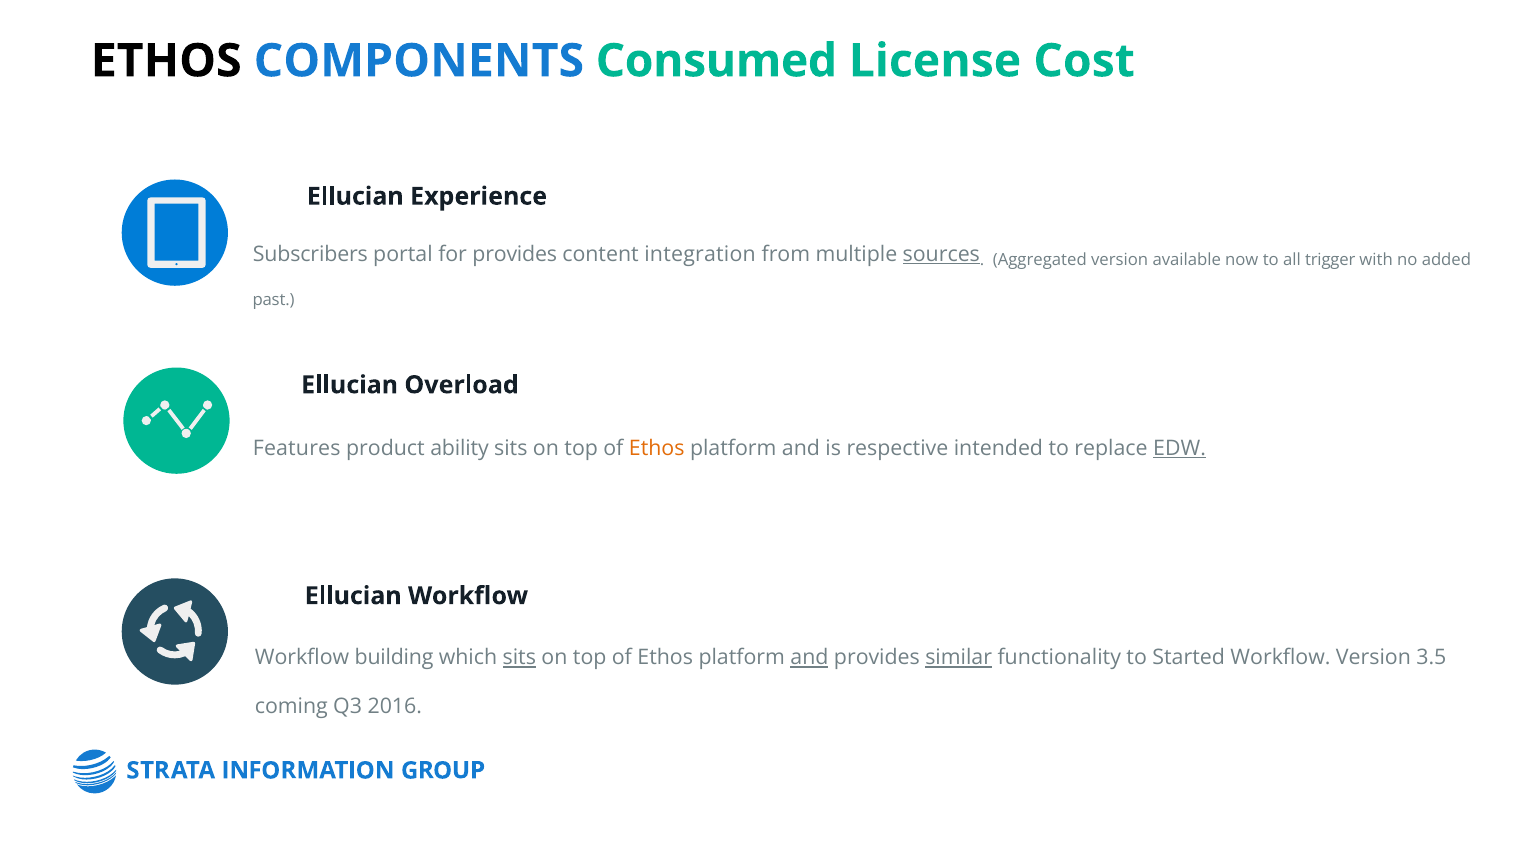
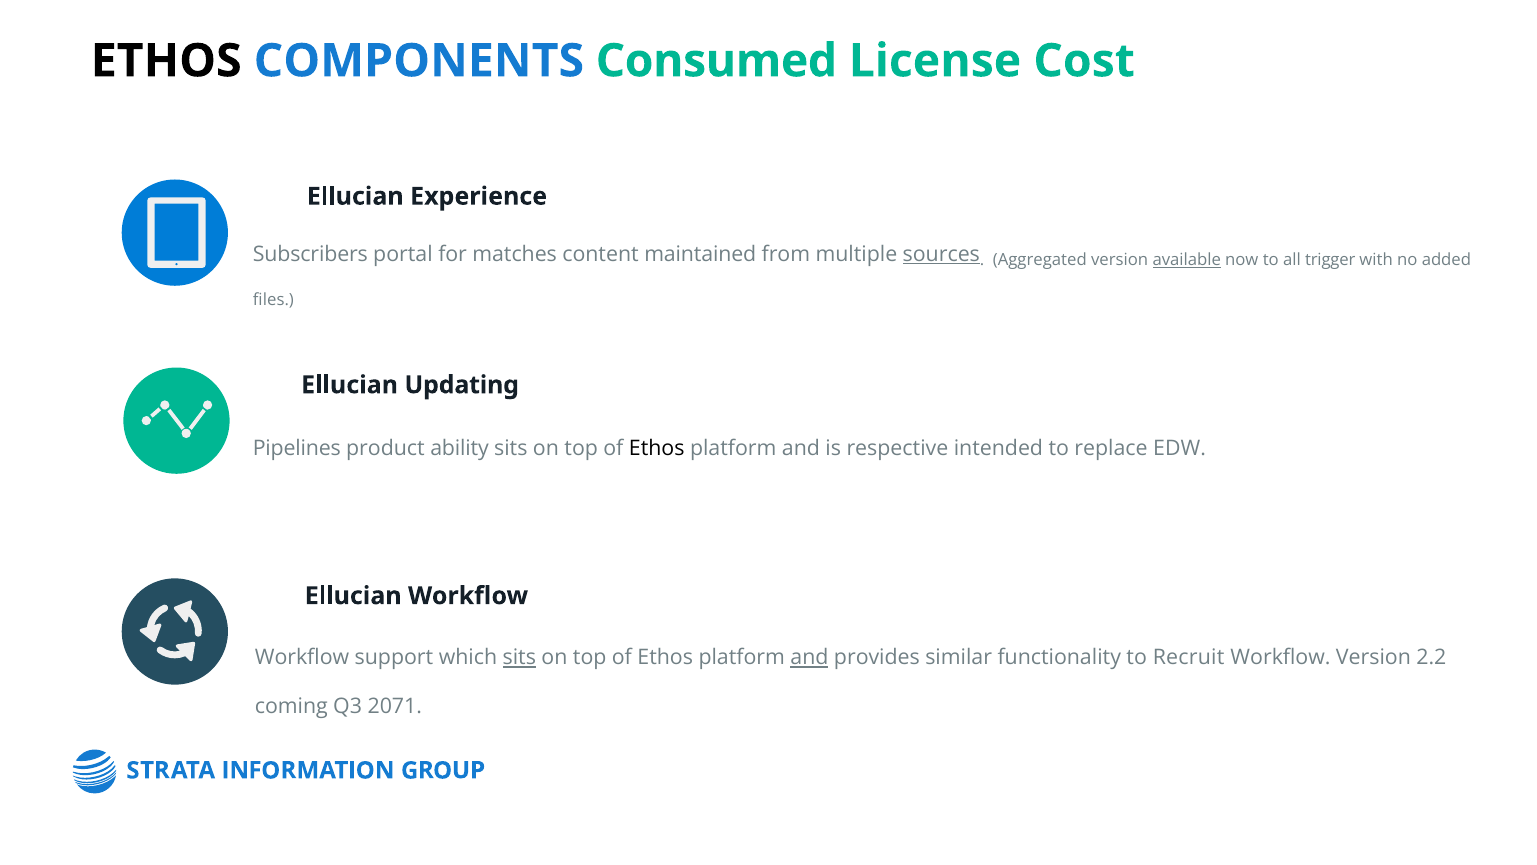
for provides: provides -> matches
integration: integration -> maintained
available underline: none -> present
past: past -> files
Overload: Overload -> Updating
Features: Features -> Pipelines
Ethos at (657, 448) colour: orange -> black
EDW underline: present -> none
building: building -> support
similar underline: present -> none
Started: Started -> Recruit
3.5: 3.5 -> 2.2
2016: 2016 -> 2071
